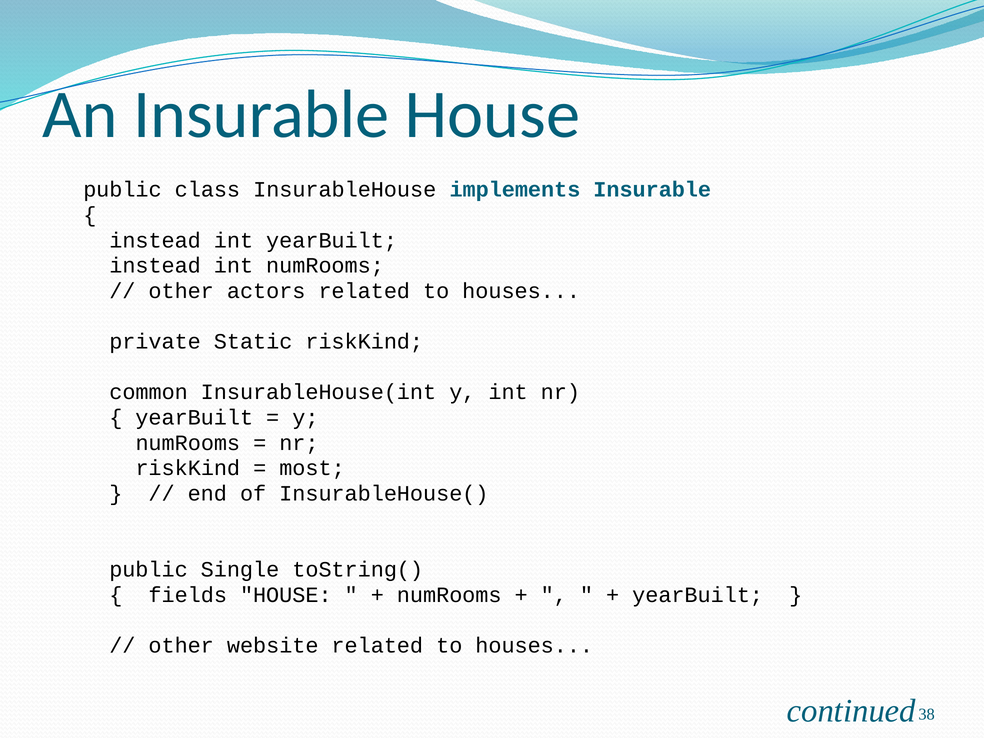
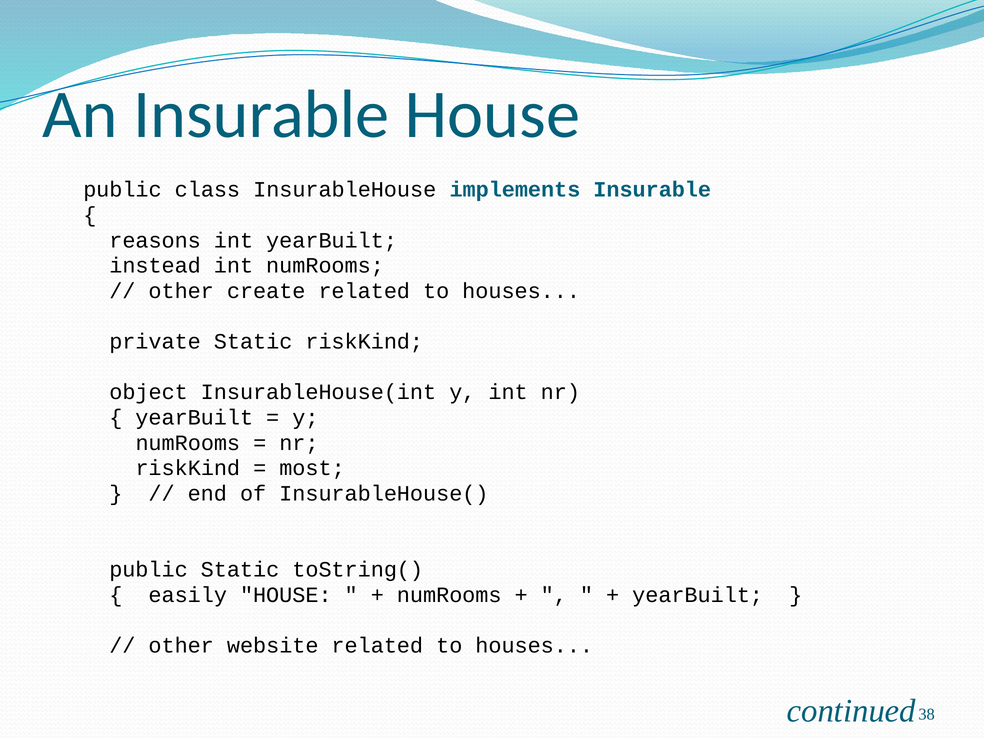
instead at (155, 240): instead -> reasons
actors: actors -> create
common: common -> object
public Single: Single -> Static
fields: fields -> easily
